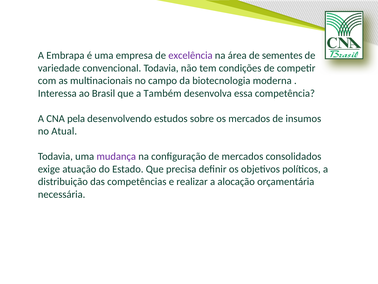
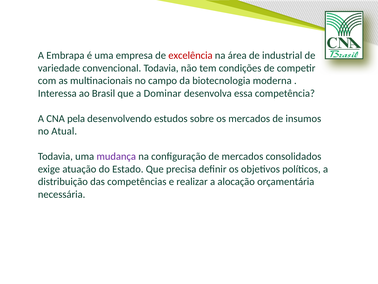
excelência colour: purple -> red
sementes: sementes -> industrial
Também: Também -> Dominar
